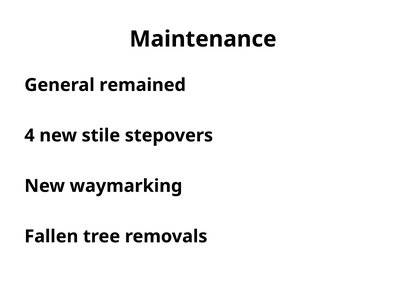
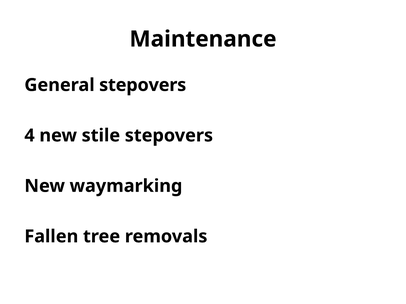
General remained: remained -> stepovers
